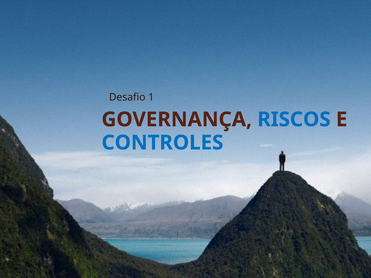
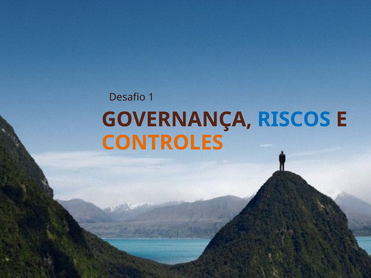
CONTROLES colour: blue -> orange
